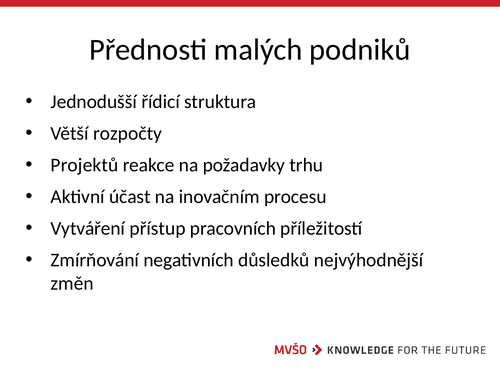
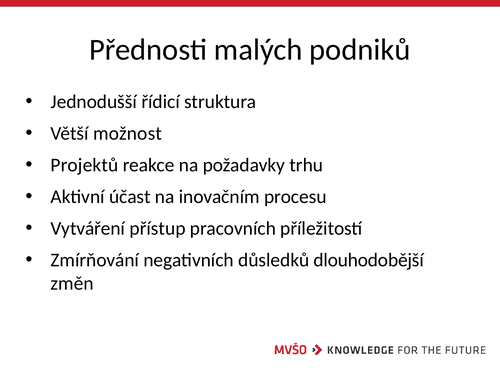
rozpočty: rozpočty -> možnost
nejvýhodnější: nejvýhodnější -> dlouhodobější
